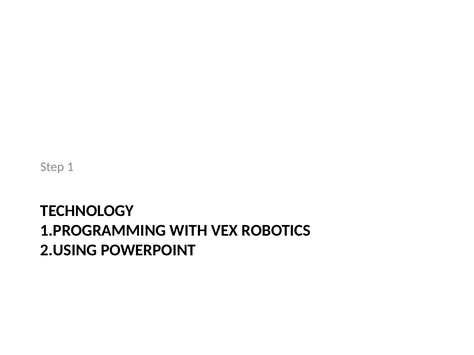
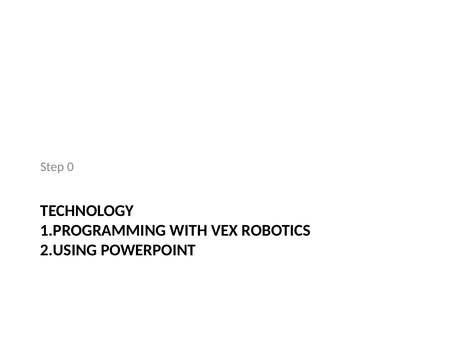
1: 1 -> 0
